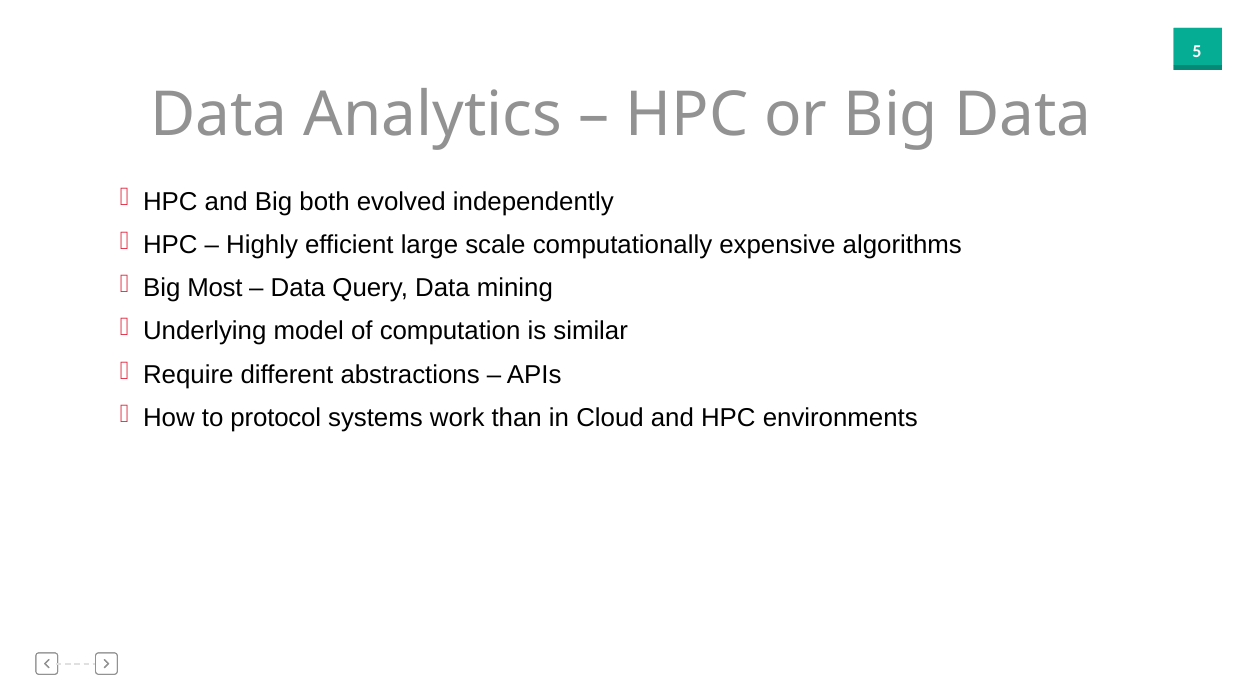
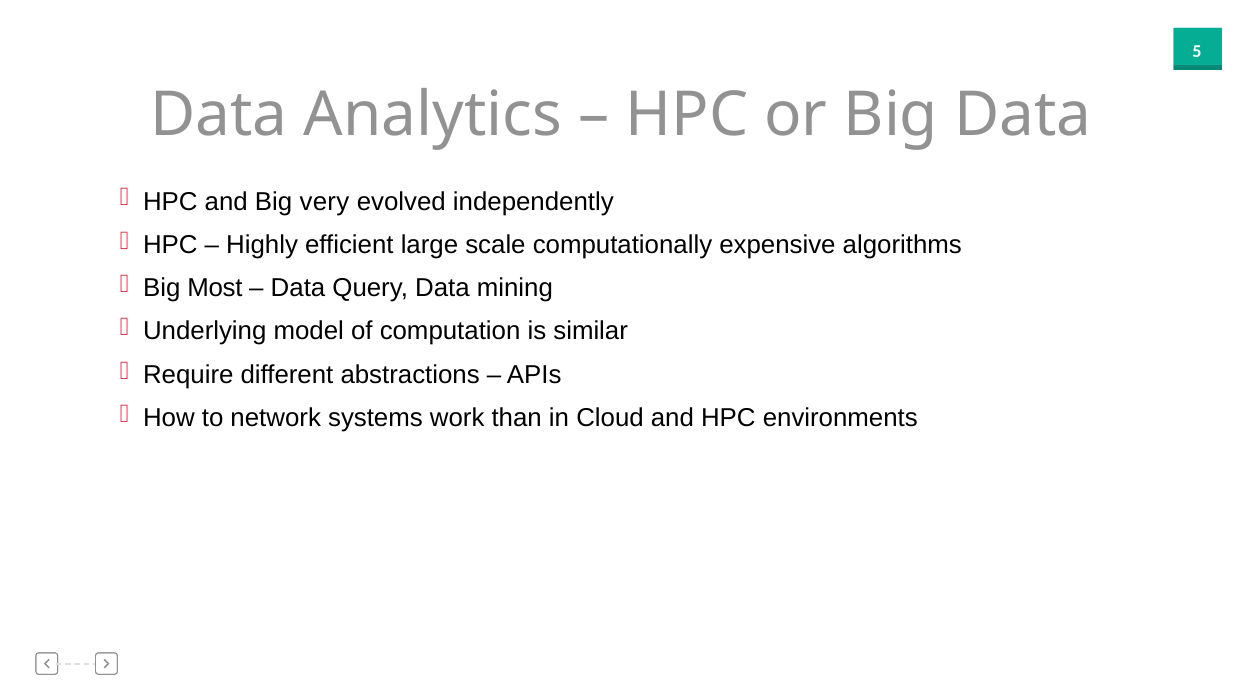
both: both -> very
protocol: protocol -> network
